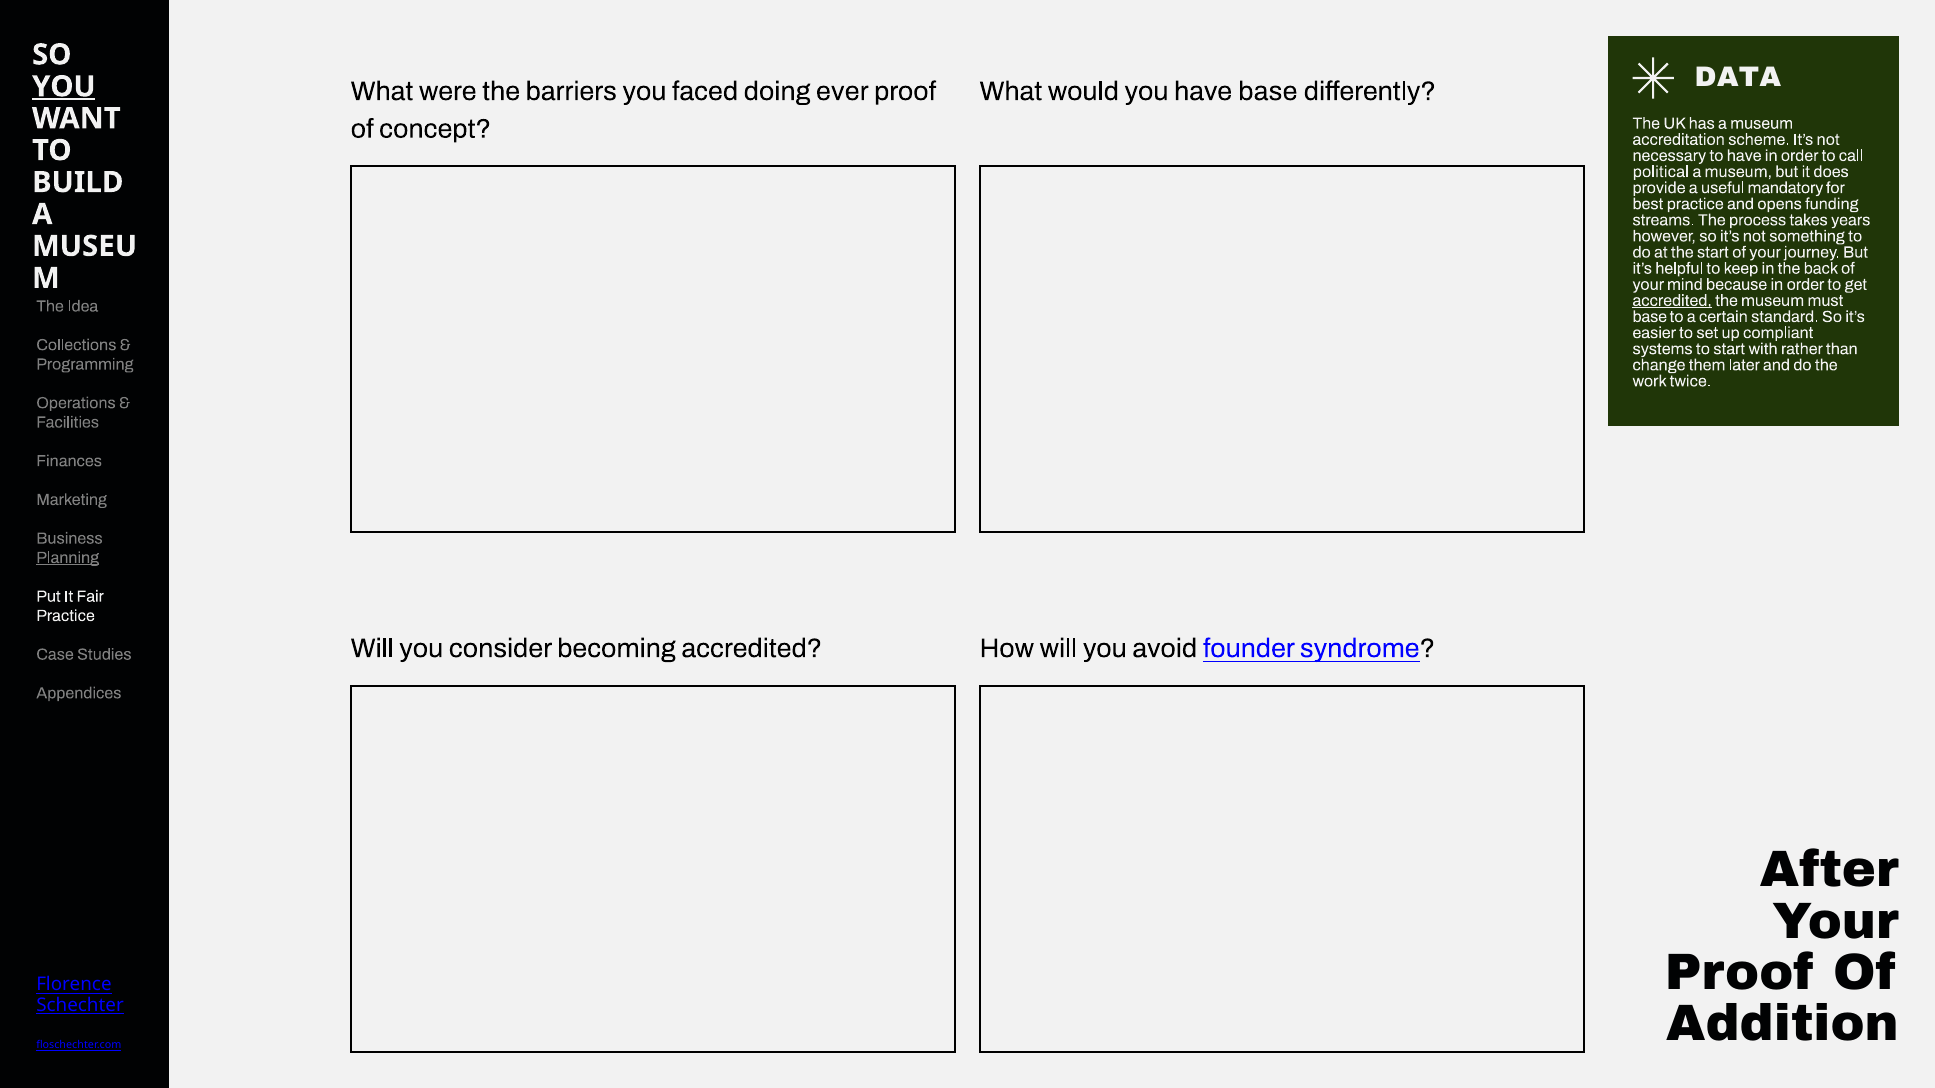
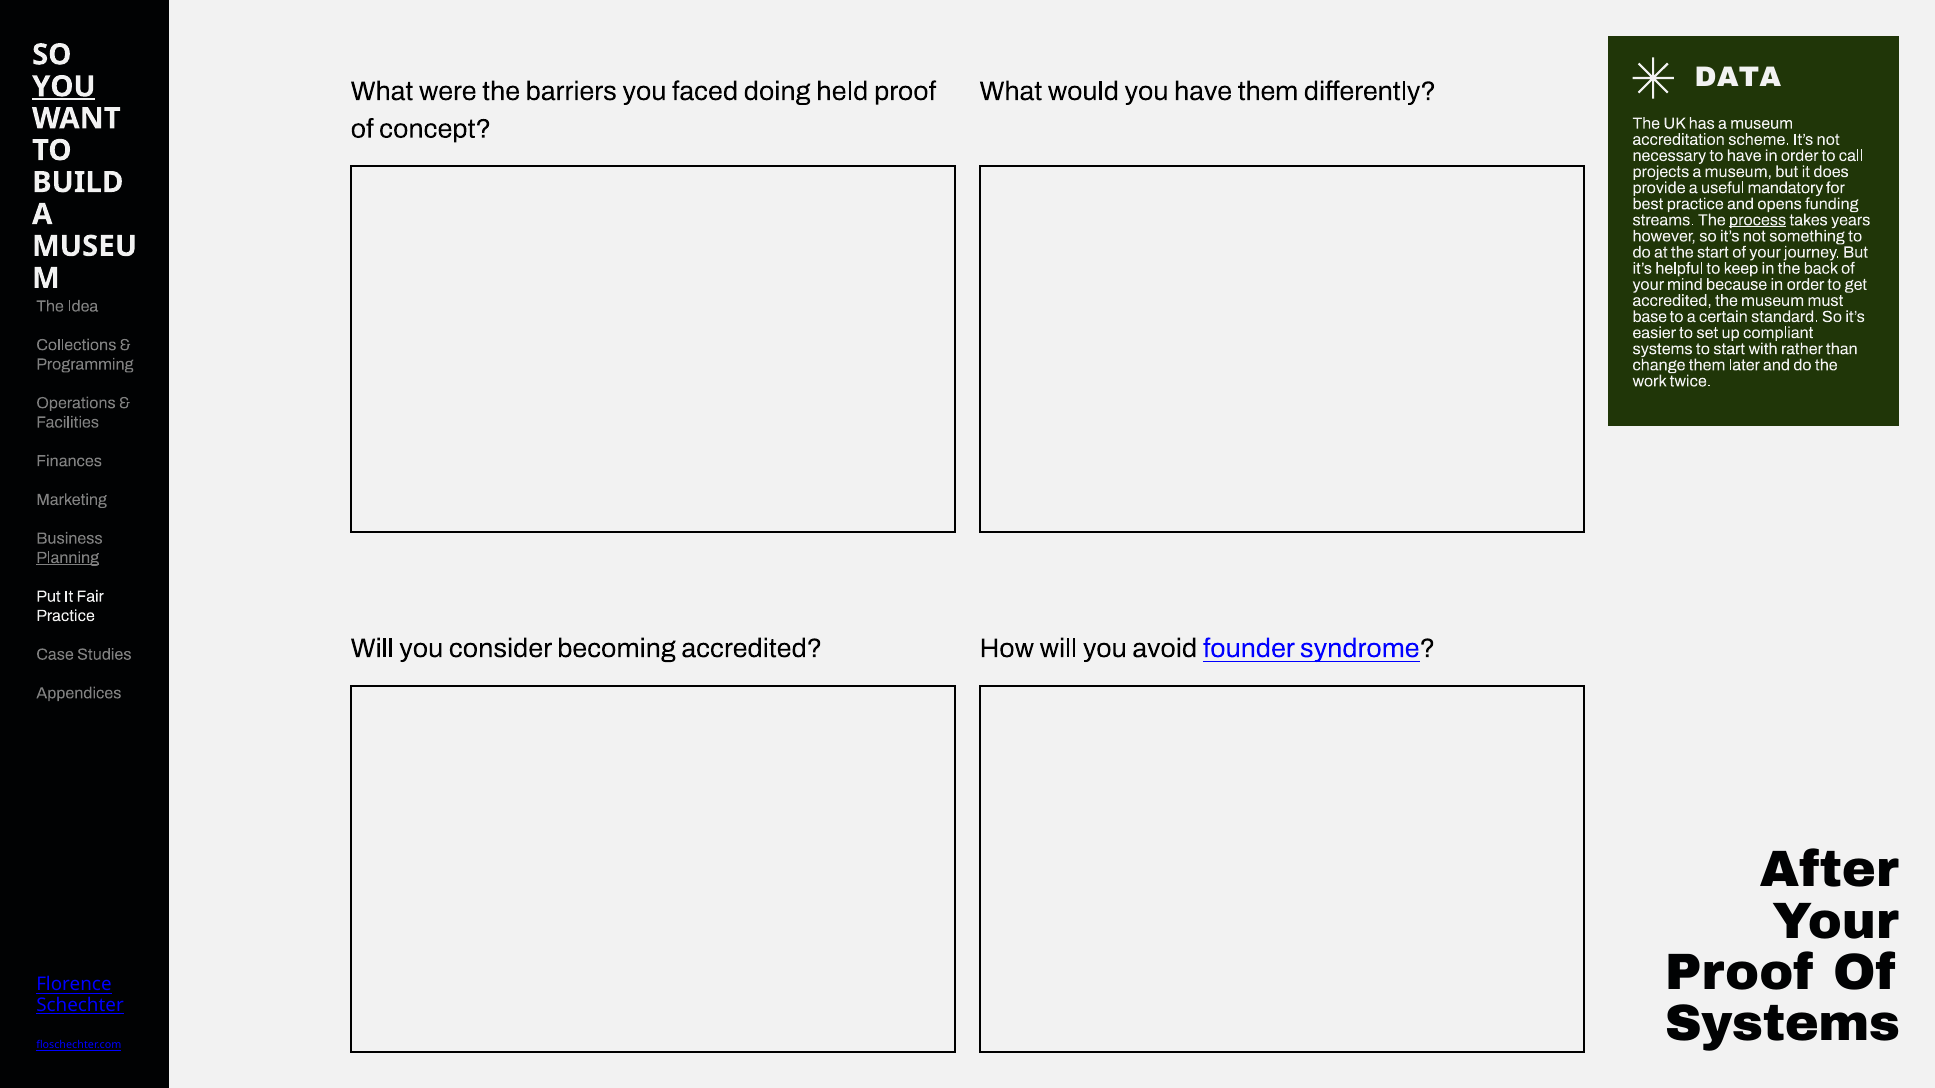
ever: ever -> held
have base: base -> them
political: political -> projects
process underline: none -> present
accredited at (1672, 301) underline: present -> none
Addition at (1782, 1024): Addition -> Systems
